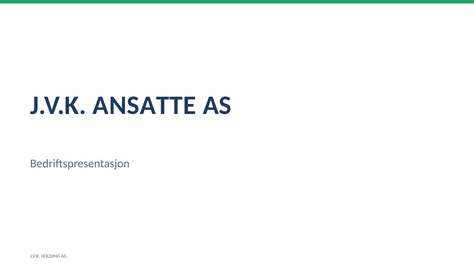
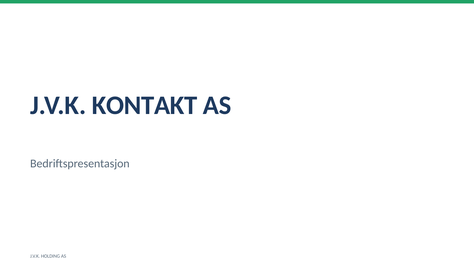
ANSATTE: ANSATTE -> KONTAKT
